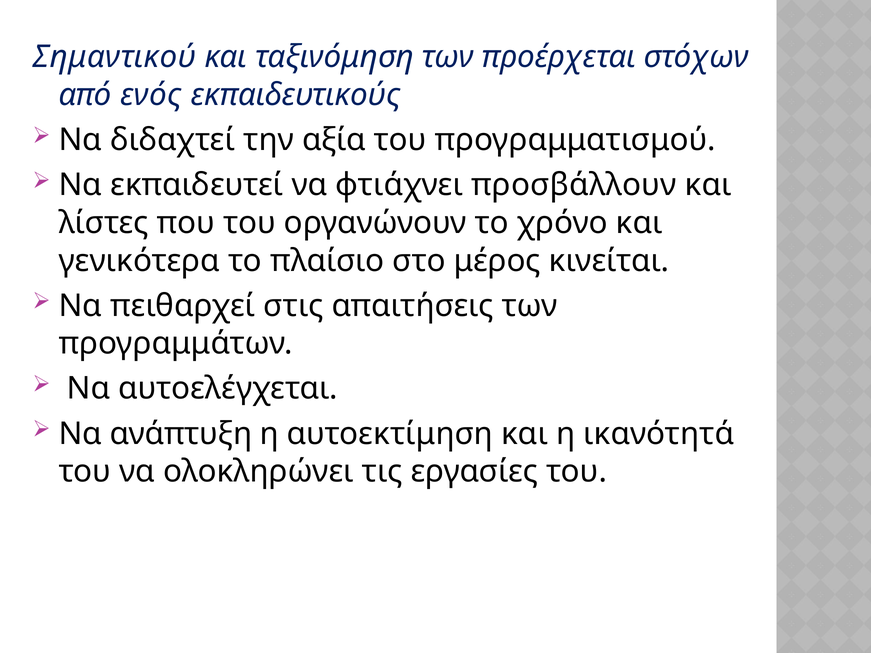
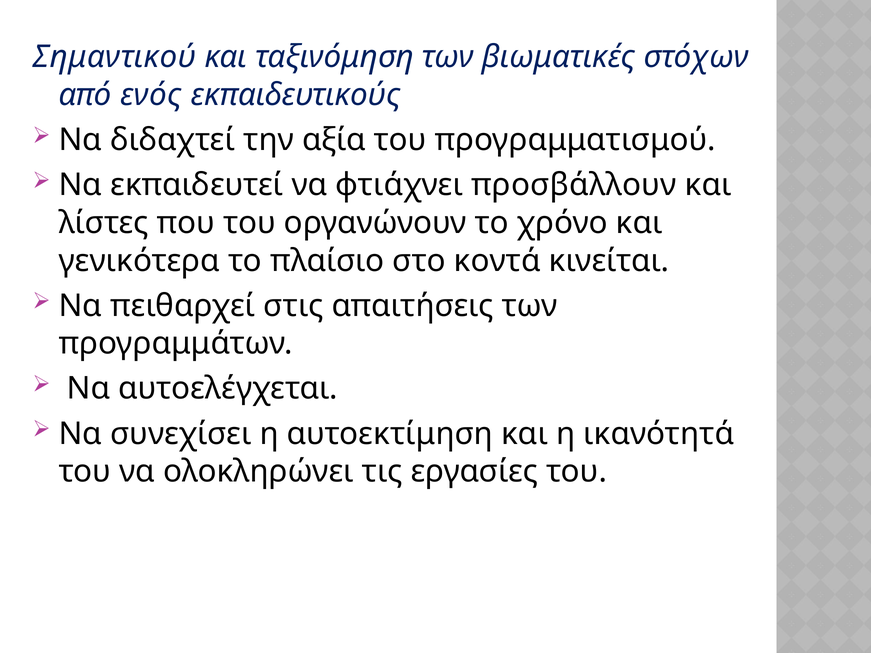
προέρχεται: προέρχεται -> βιωματικές
μέρος: μέρος -> κοντά
ανάπτυξη: ανάπτυξη -> συνεχίσει
